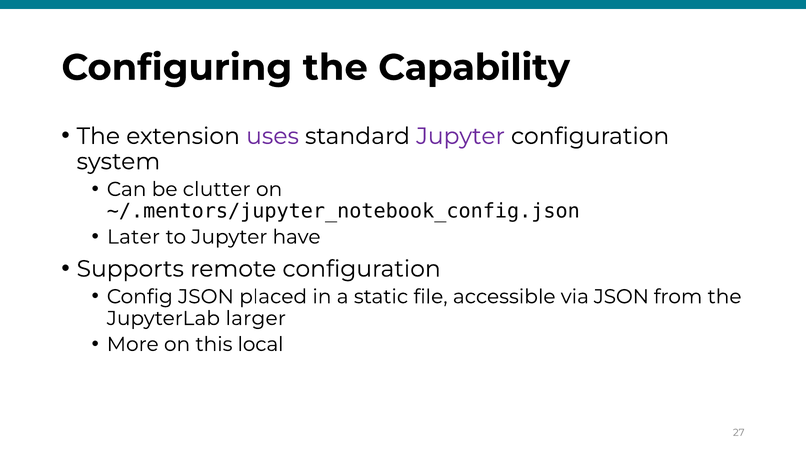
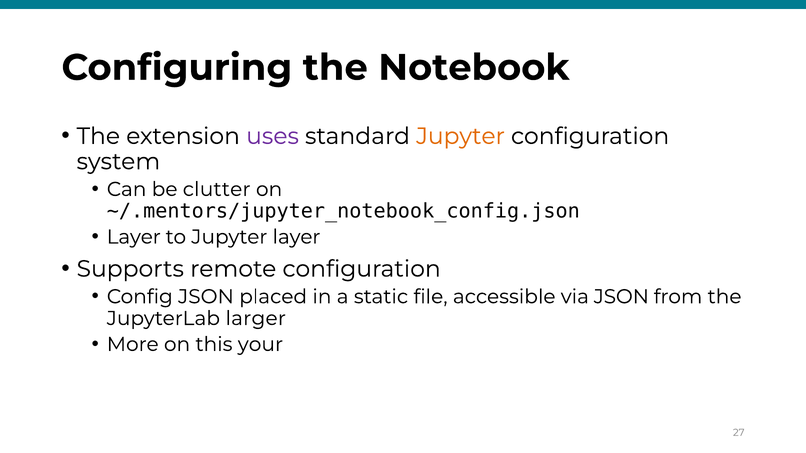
Capability: Capability -> Notebook
Jupyter at (461, 136) colour: purple -> orange
Later at (133, 237): Later -> Layer
Jupyter have: have -> layer
local: local -> your
